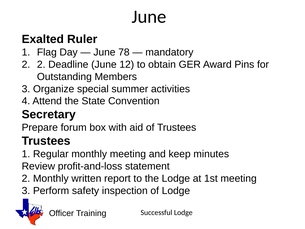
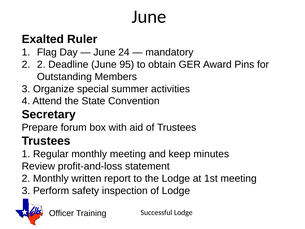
78: 78 -> 24
12: 12 -> 95
